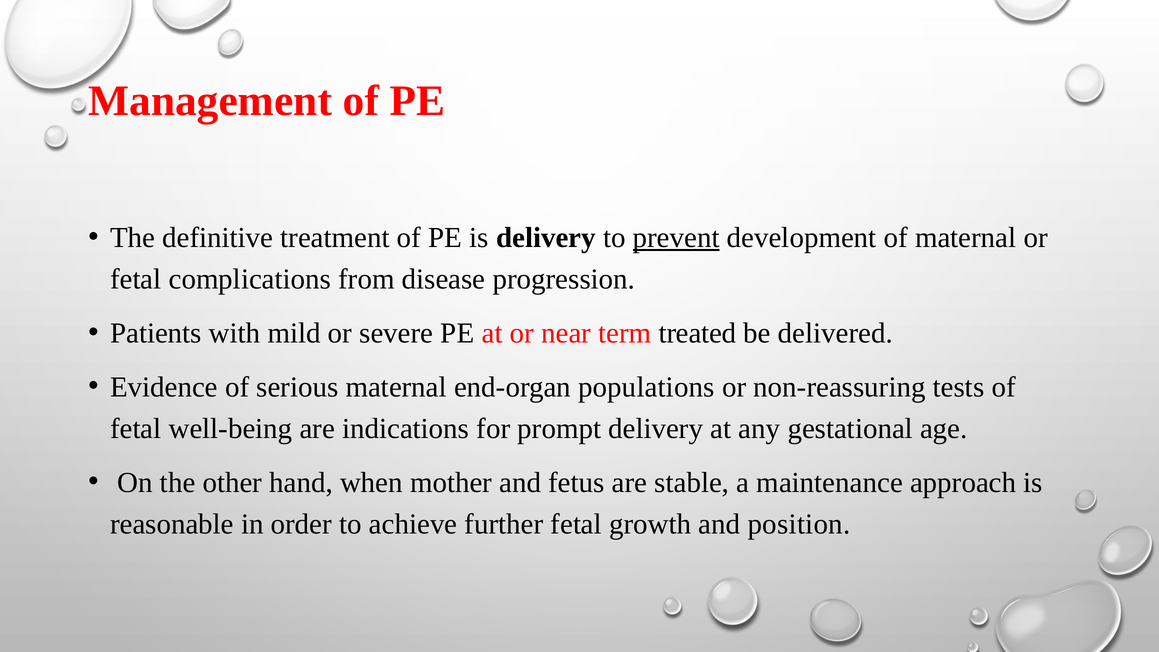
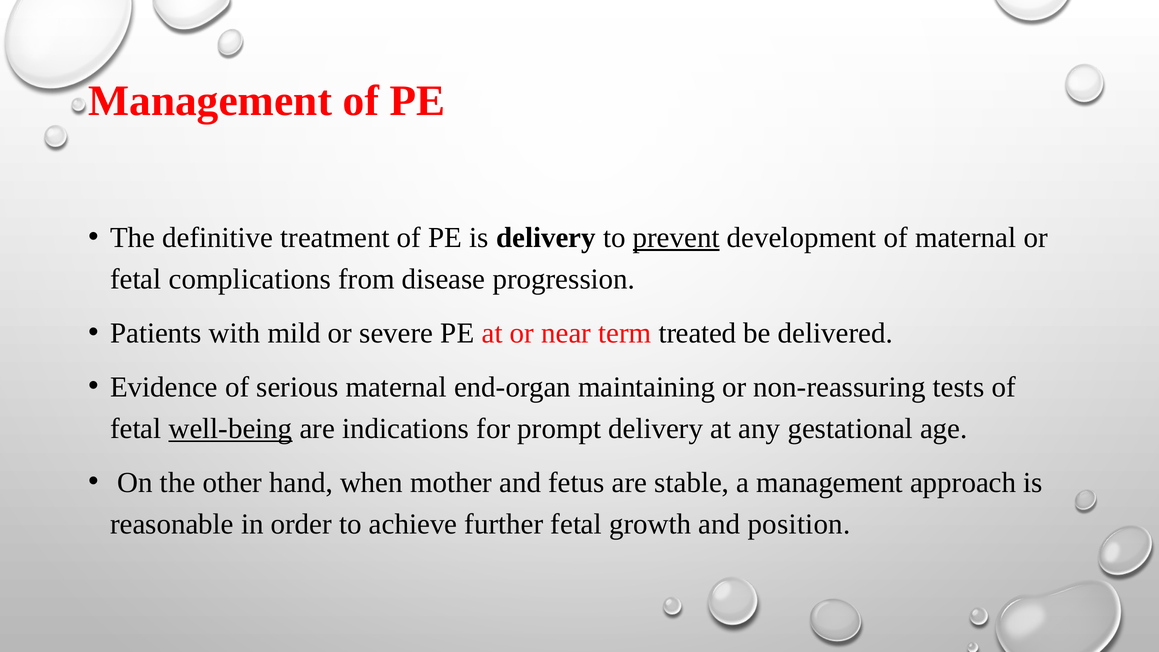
populations: populations -> maintaining
well-being underline: none -> present
a maintenance: maintenance -> management
